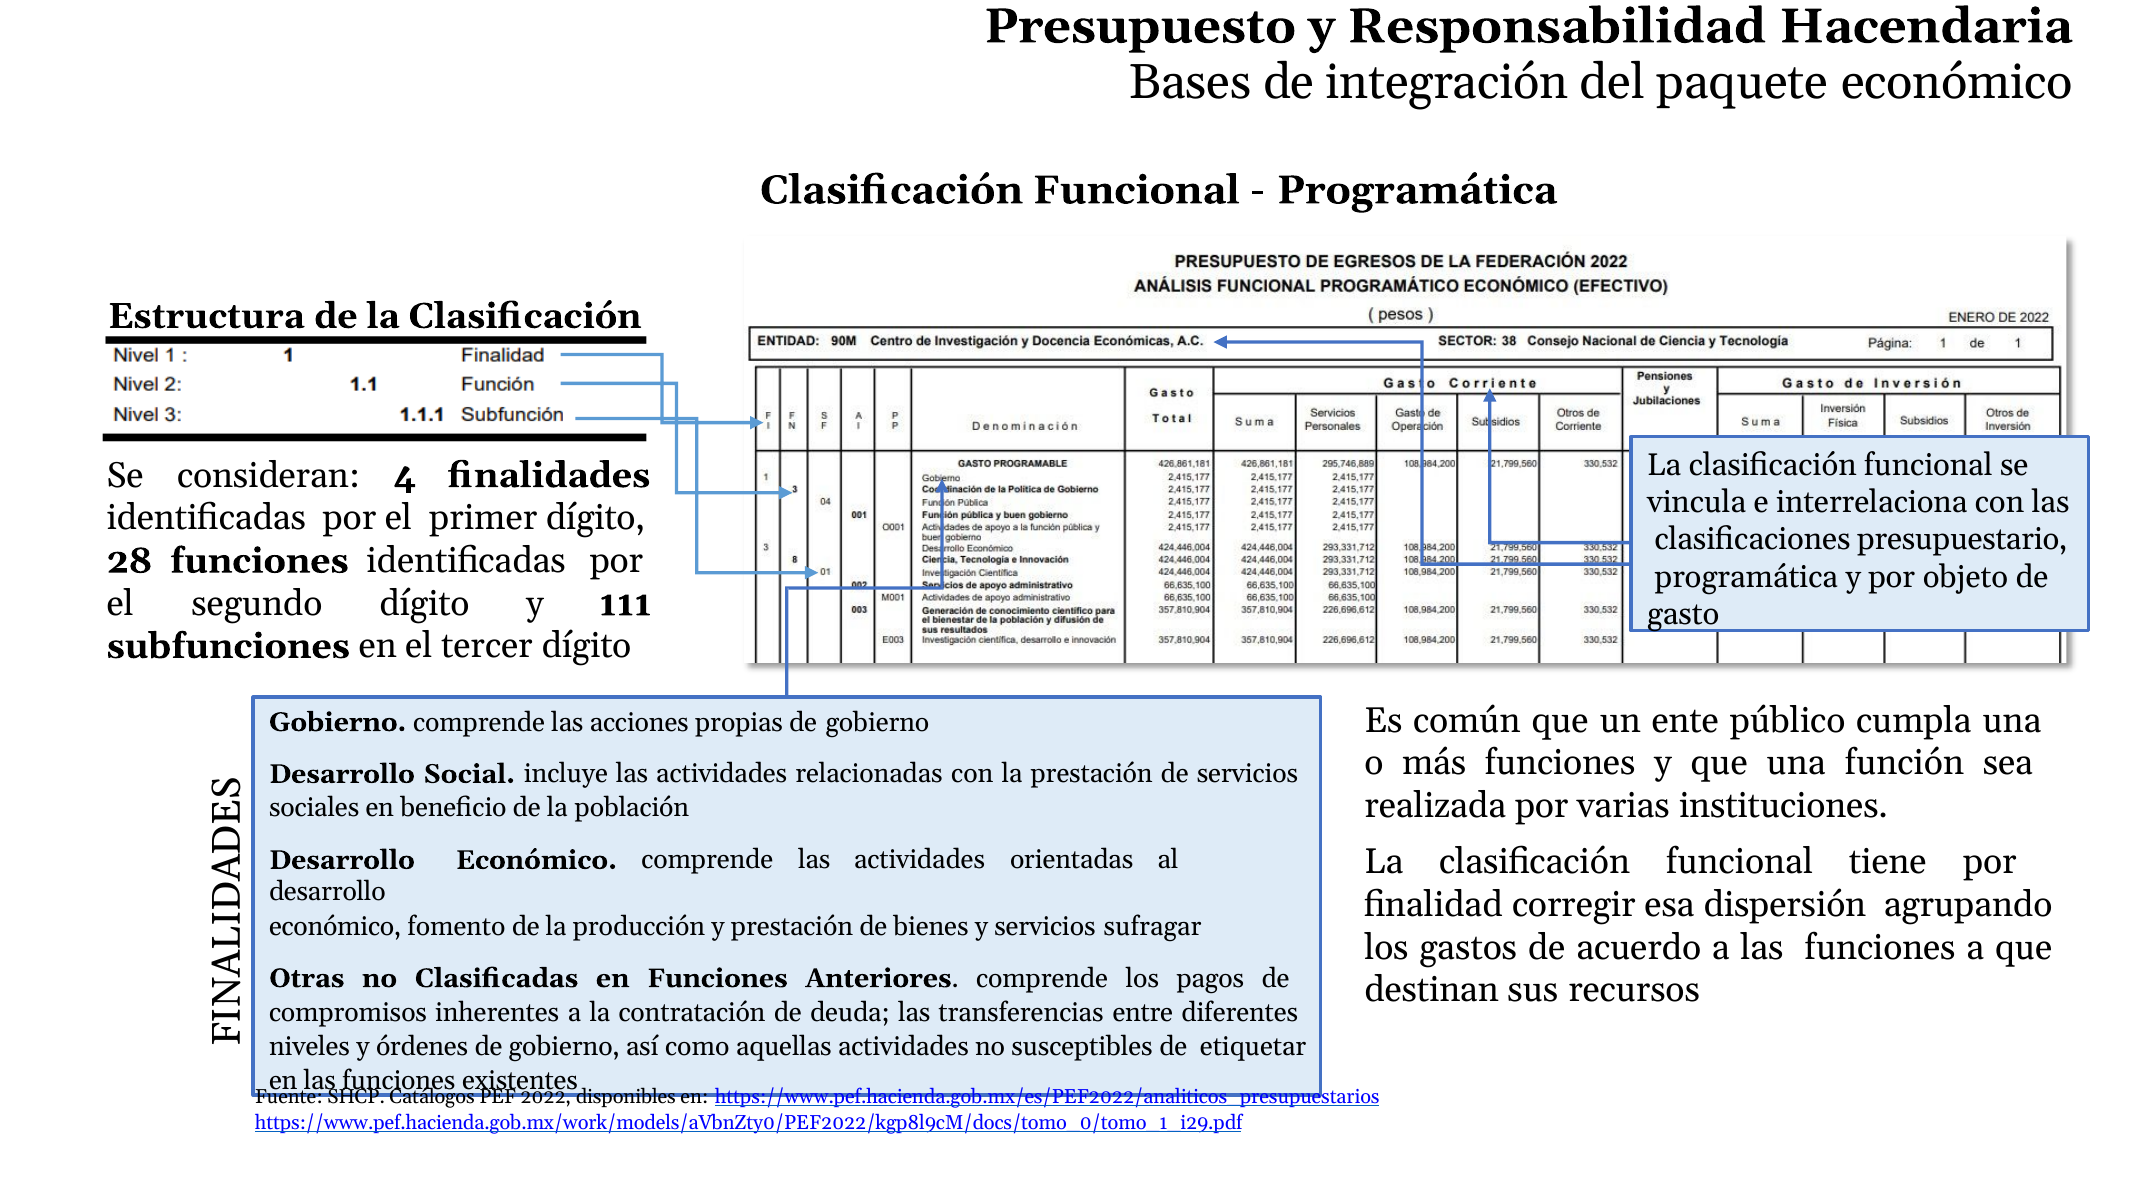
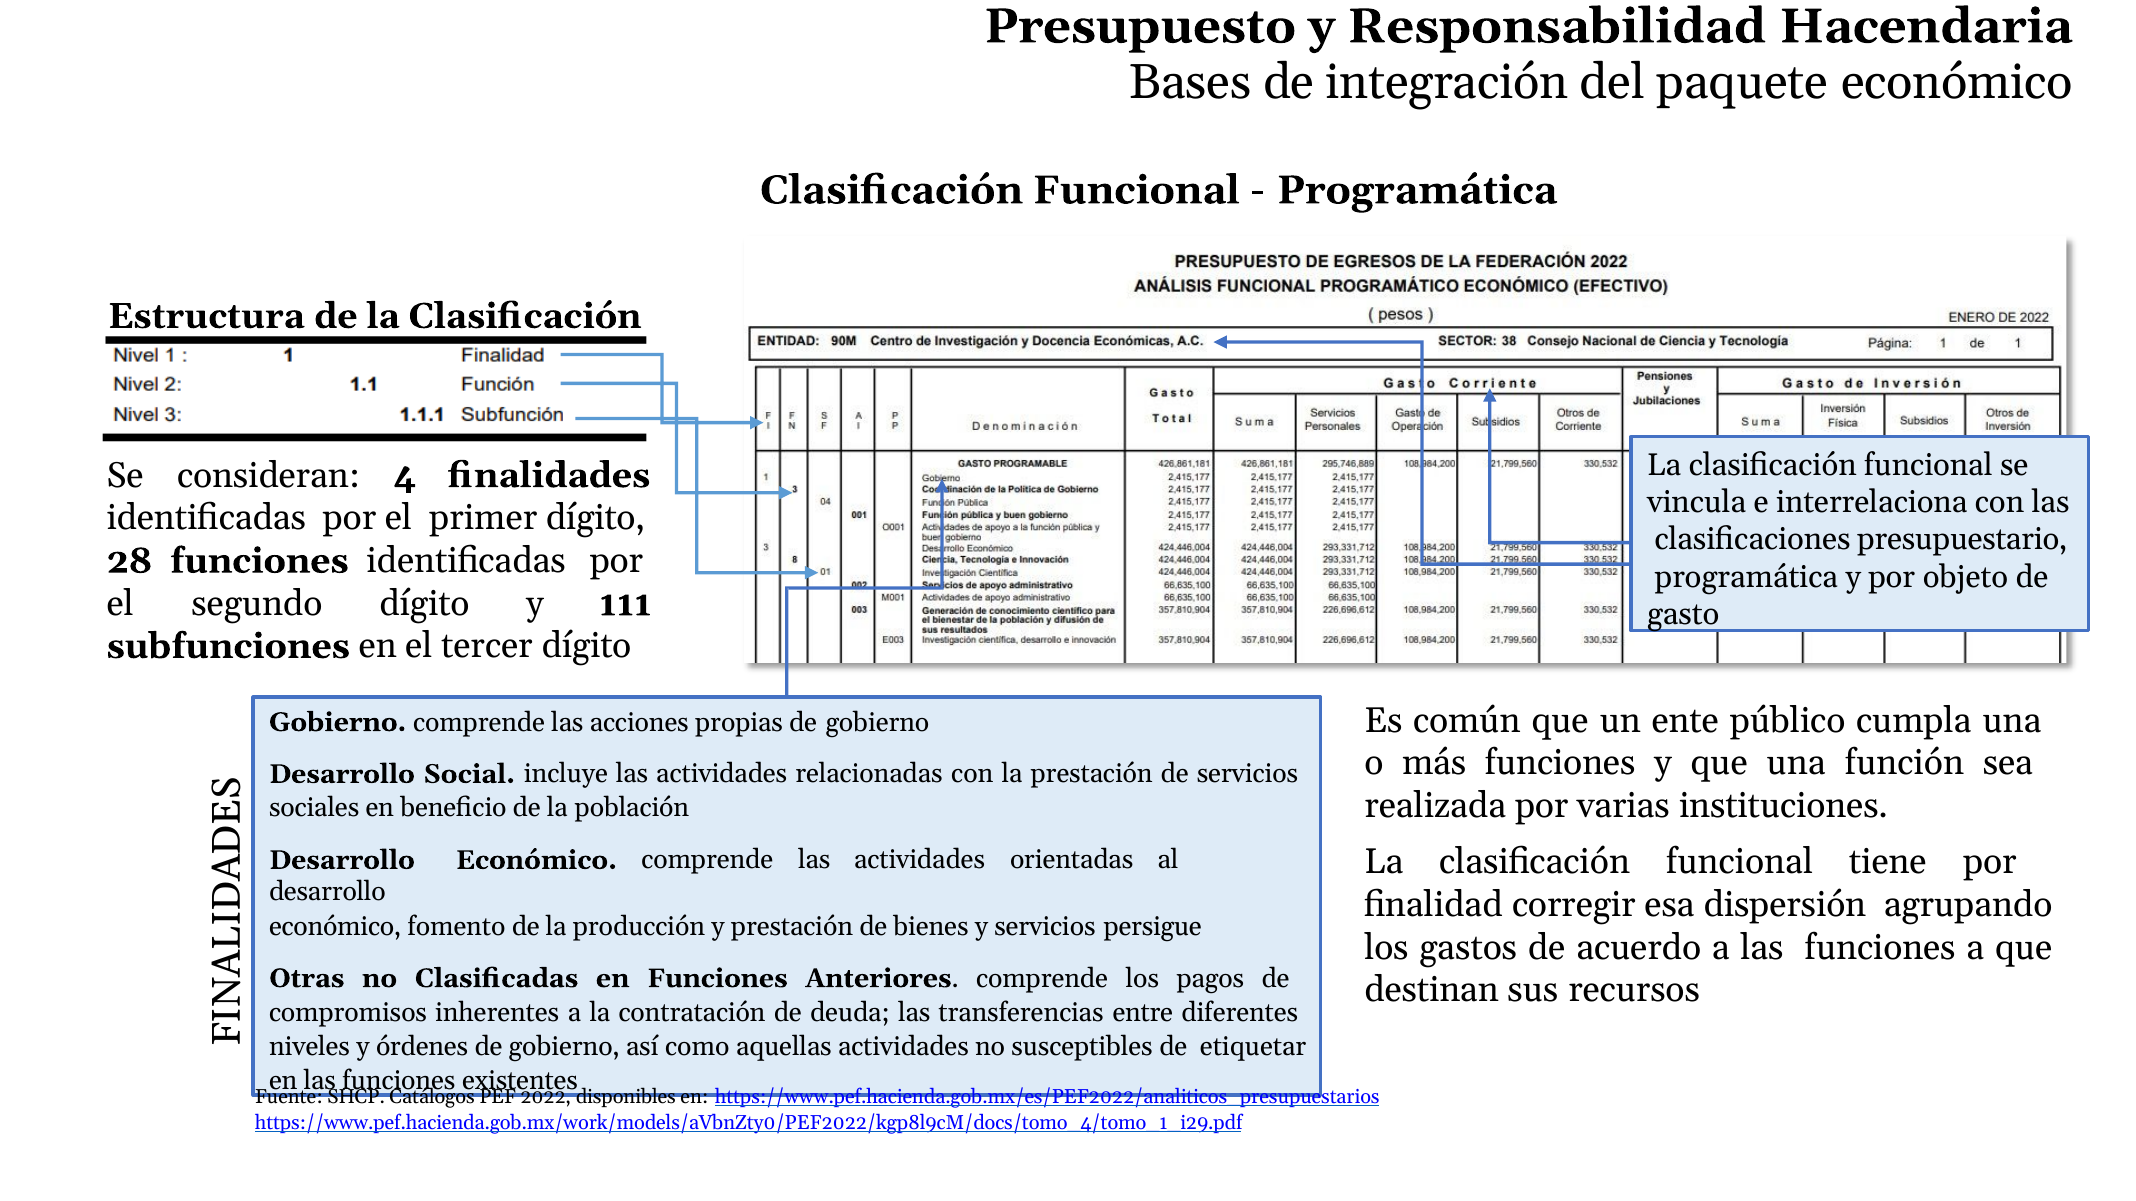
sufragar: sufragar -> persigue
https://www.pef.hacienda.gob.mx/work/models/aVbnZty0/PEF2022/kgp8l9cM/docs/tomo_0/tomo_1_i29.pdf: https://www.pef.hacienda.gob.mx/work/models/aVbnZty0/PEF2022/kgp8l9cM/docs/tomo_0/tomo_1_i29.pdf -> https://www.pef.hacienda.gob.mx/work/models/aVbnZty0/PEF2022/kgp8l9cM/docs/tomo_4/tomo_1_i29.pdf
